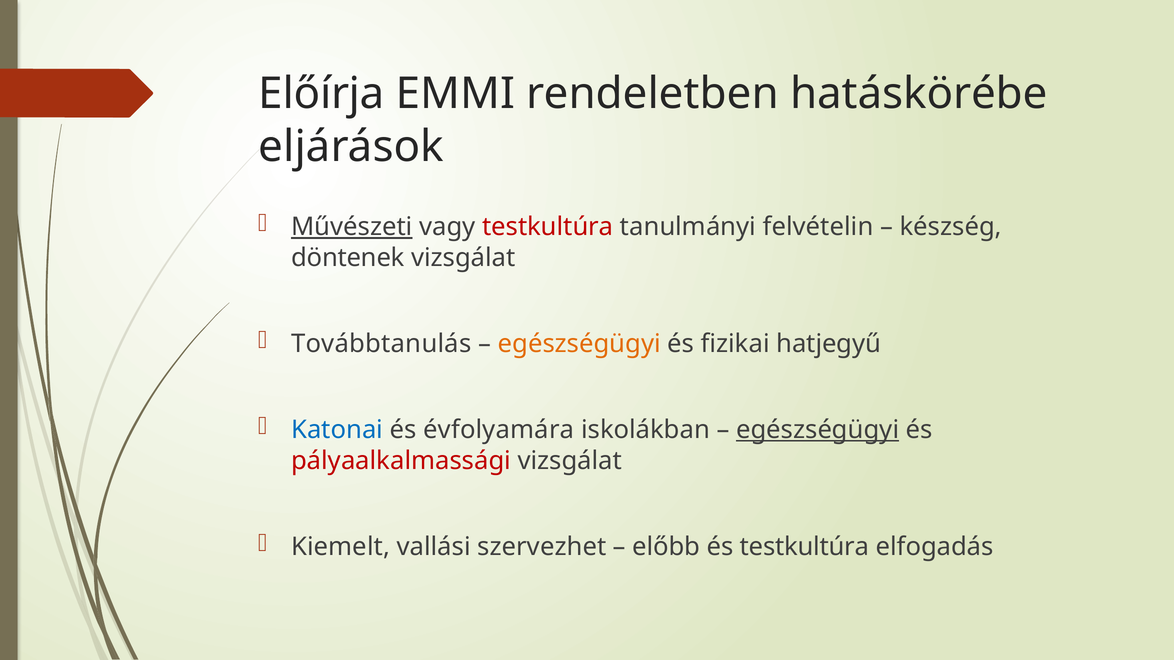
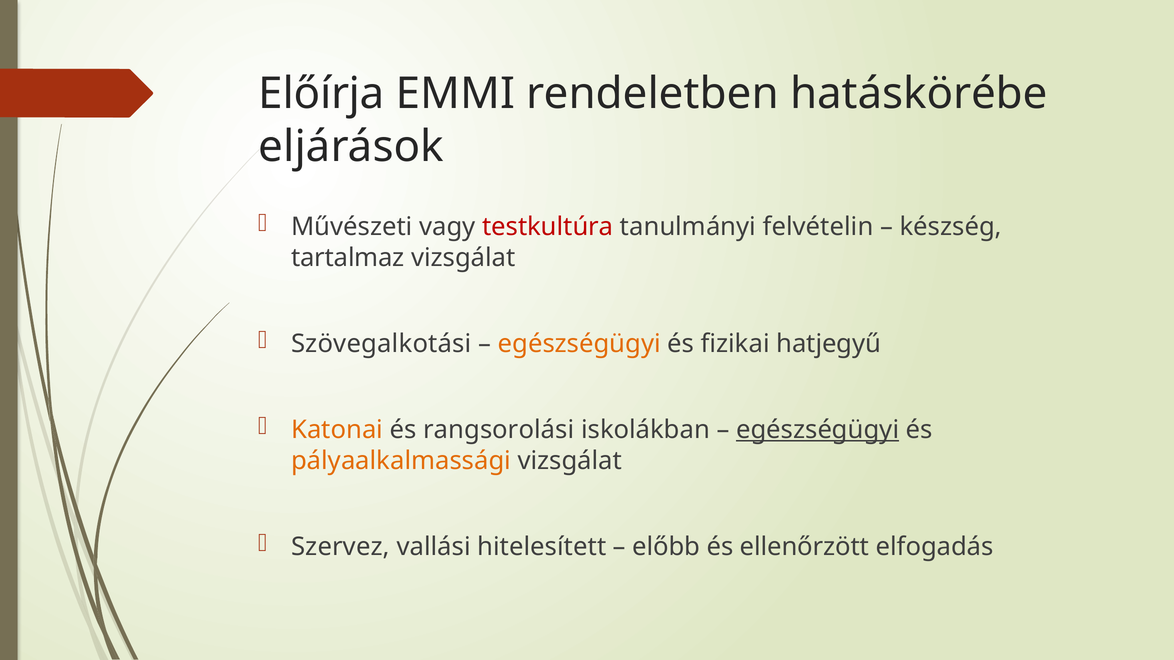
Művészeti underline: present -> none
döntenek: döntenek -> tartalmaz
Továbbtanulás: Továbbtanulás -> Szövegalkotási
Katonai colour: blue -> orange
évfolyamára: évfolyamára -> rangsorolási
pályaalkalmassági colour: red -> orange
Kiemelt: Kiemelt -> Szervez
szervezhet: szervezhet -> hitelesített
és testkultúra: testkultúra -> ellenőrzött
